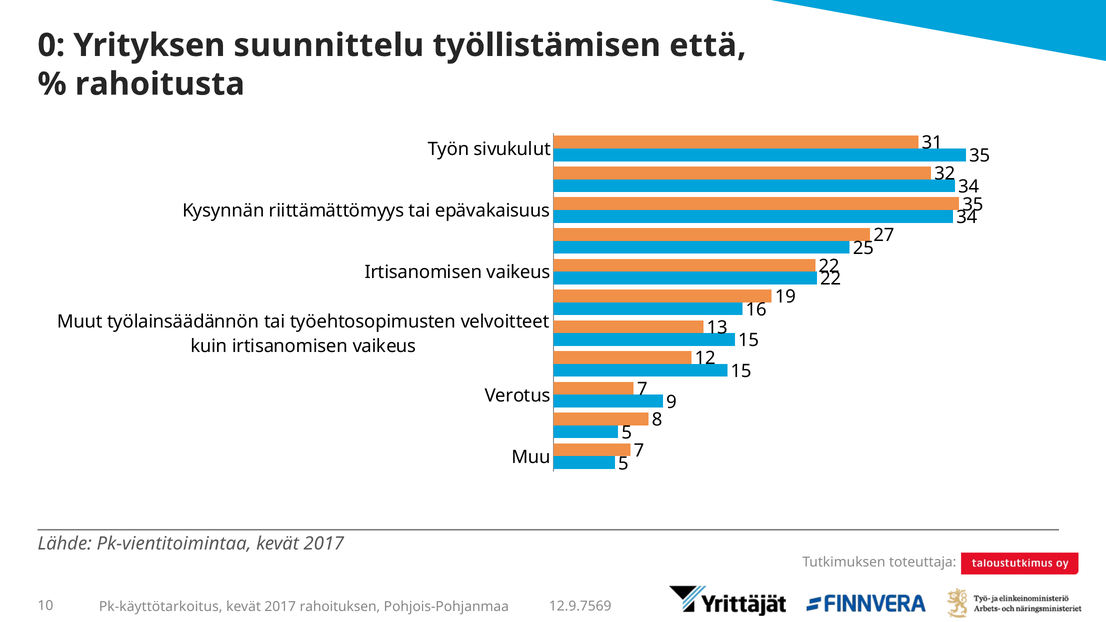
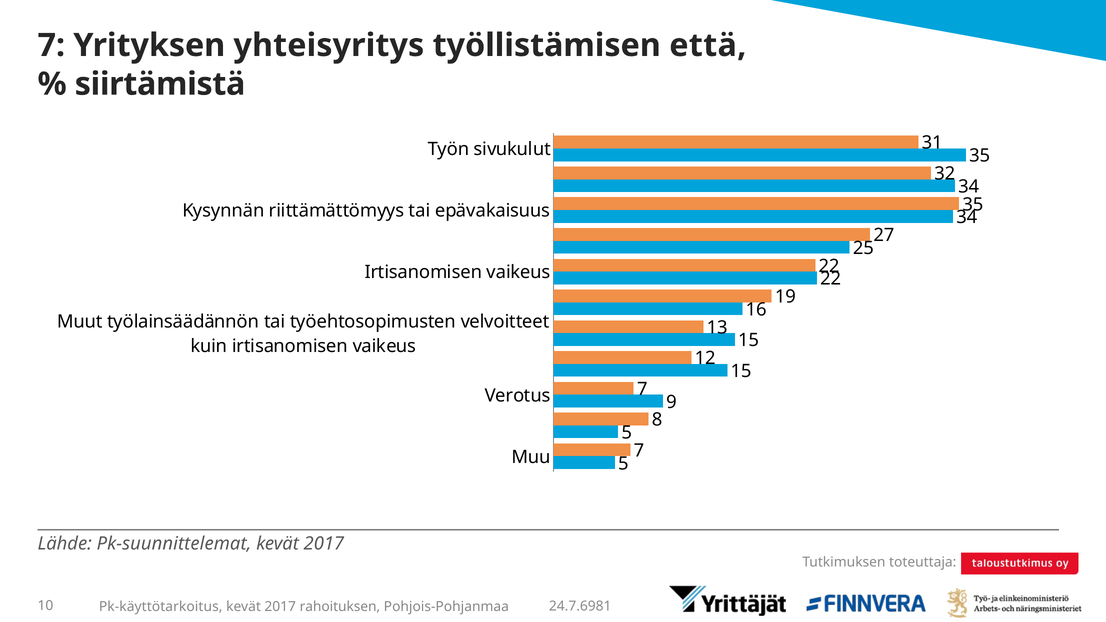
0 at (51, 45): 0 -> 7
suunnittelu: suunnittelu -> yhteisyritys
rahoitusta: rahoitusta -> siirtämistä
Pk-vientitoimintaa: Pk-vientitoimintaa -> Pk-suunnittelemat
12.9.7569: 12.9.7569 -> 24.7.6981
